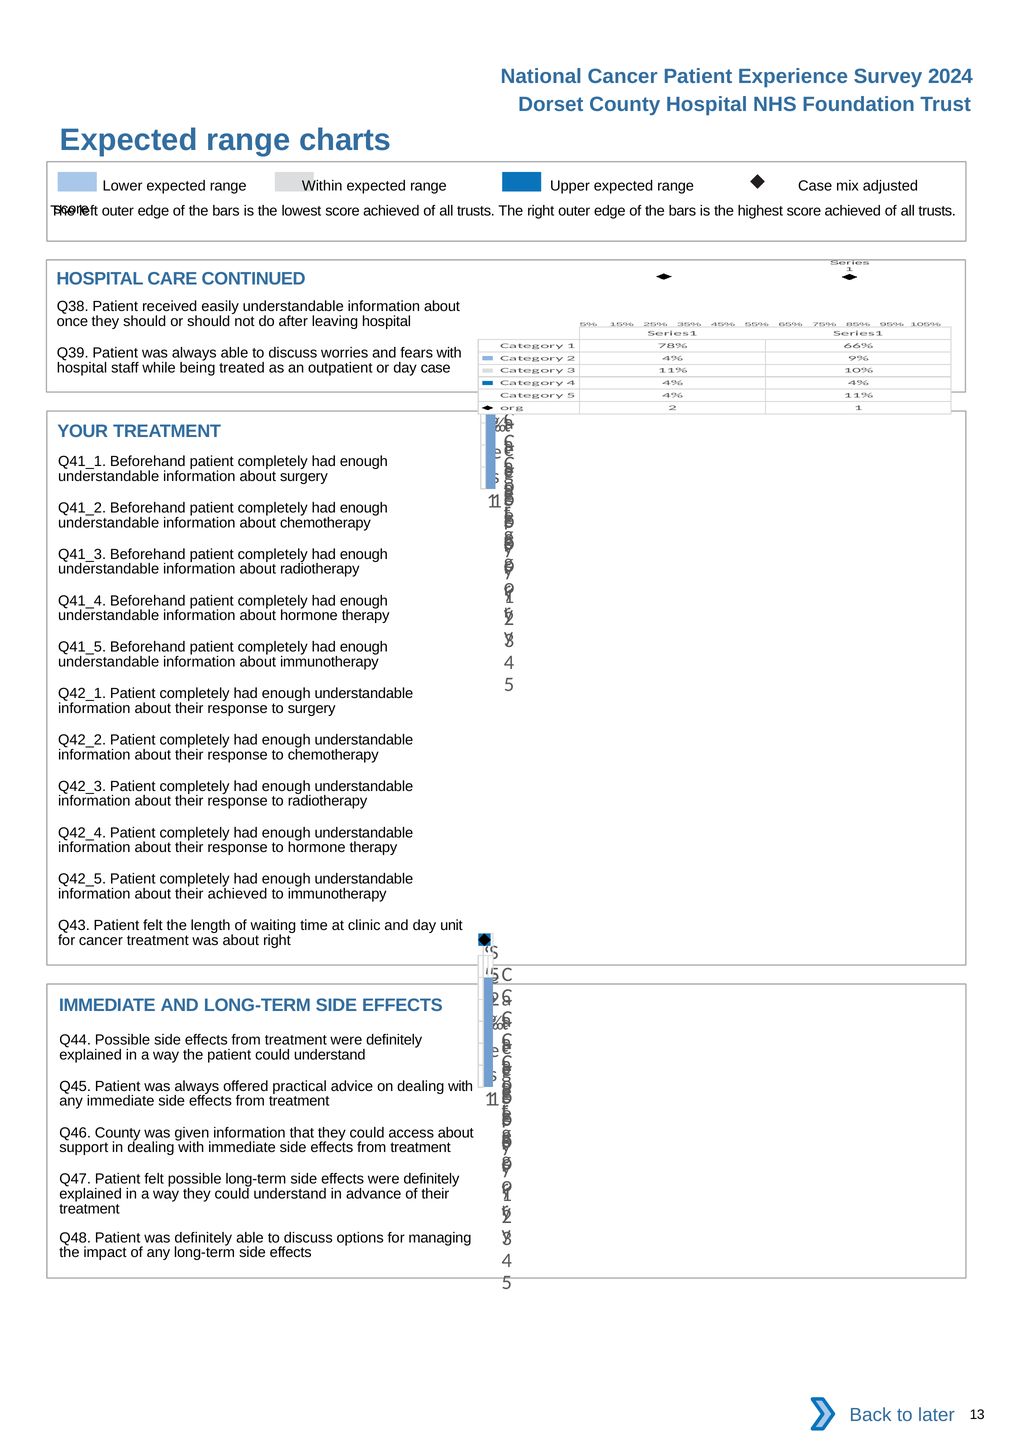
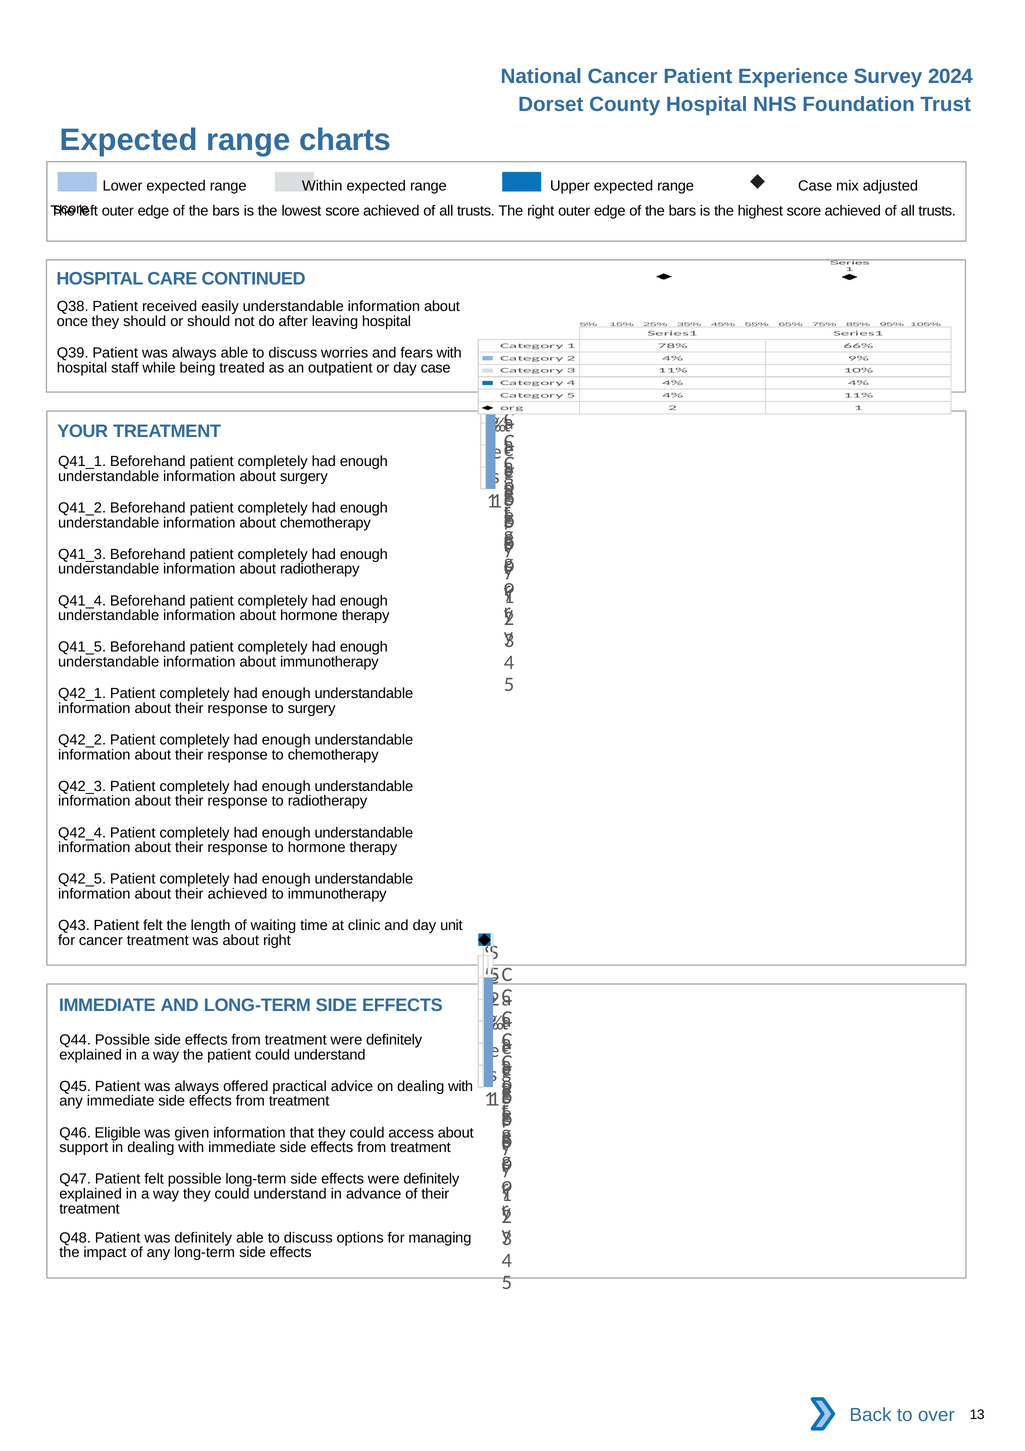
Q46 County: County -> Eligible
later: later -> over
